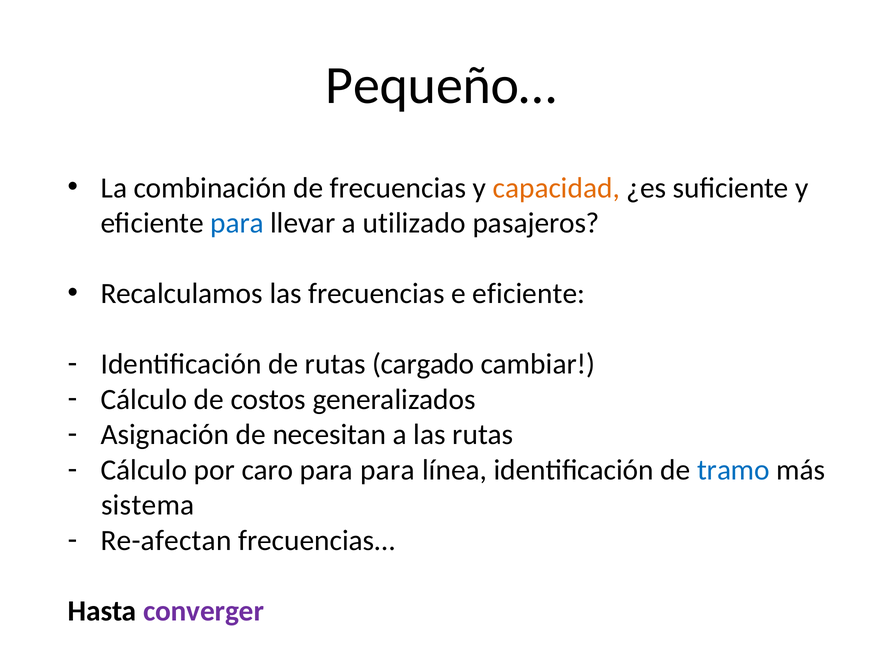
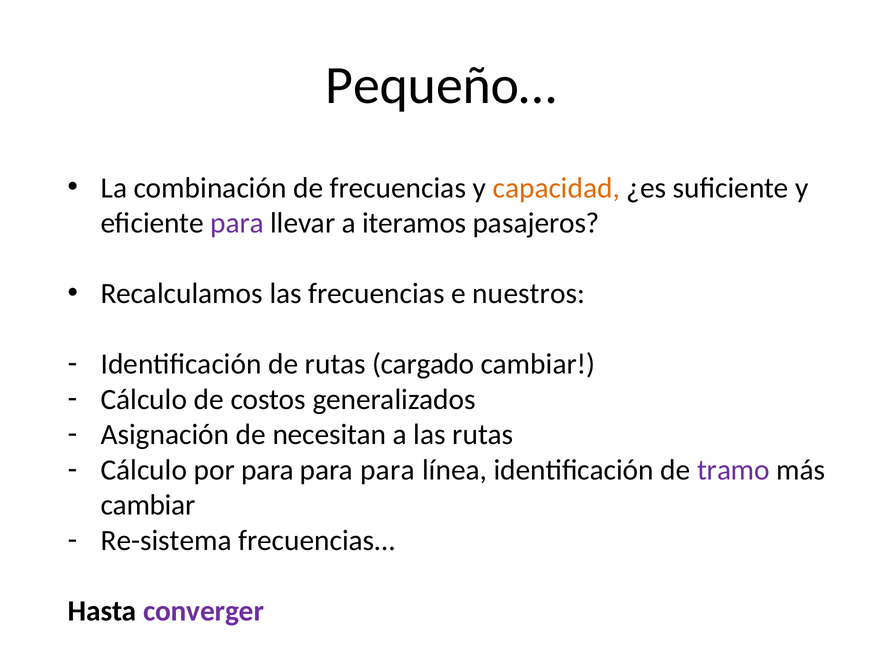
para at (237, 223) colour: blue -> purple
utilizado: utilizado -> iteramos
e eficiente: eficiente -> nuestros
por caro: caro -> para
tramo colour: blue -> purple
sistema at (148, 506): sistema -> cambiar
Re-afectan: Re-afectan -> Re-sistema
